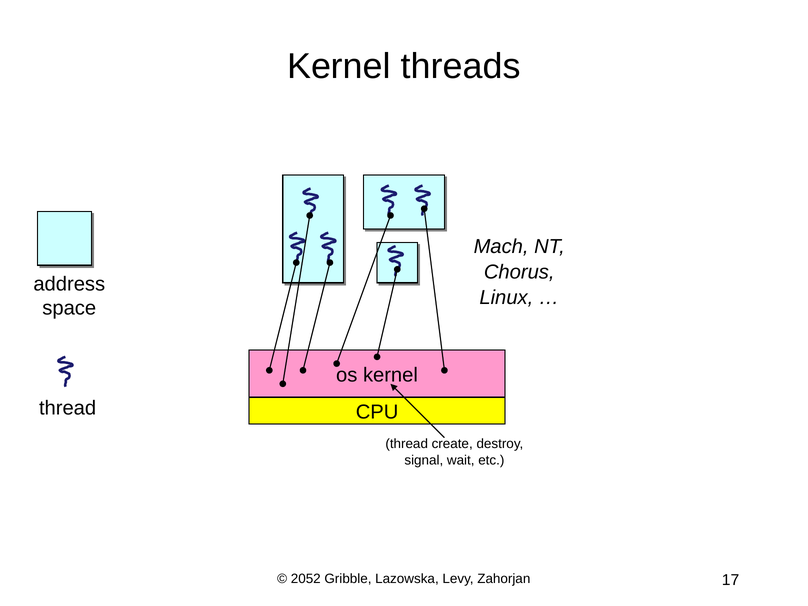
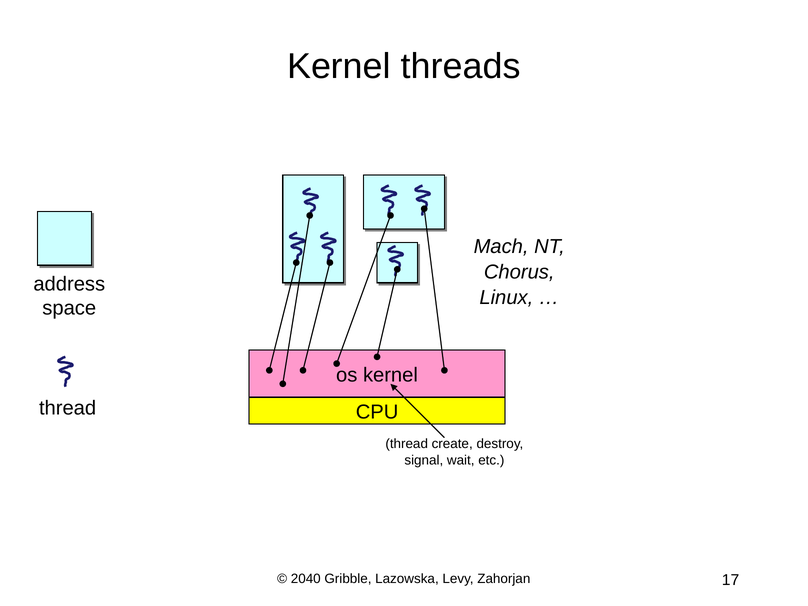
2052: 2052 -> 2040
